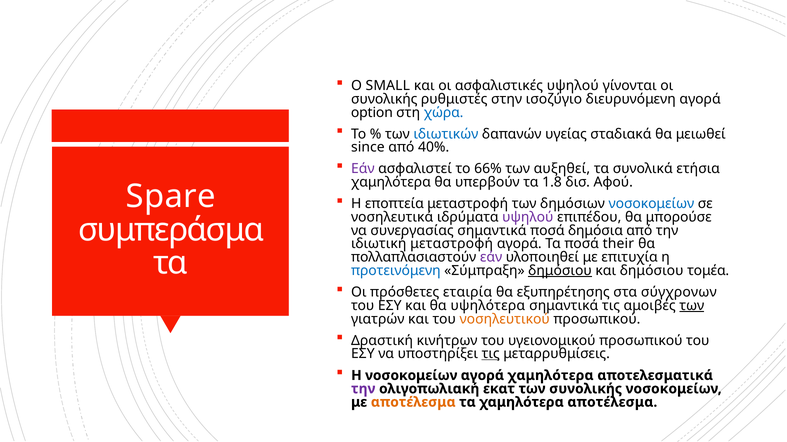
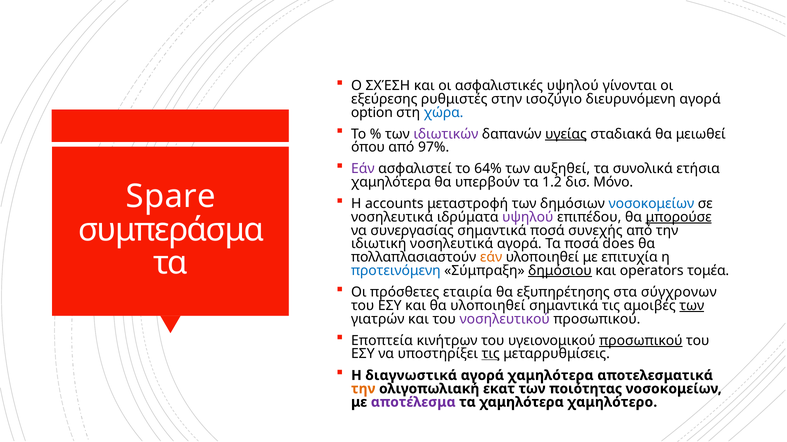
SMALL: SMALL -> ΣΧΈΣΗ
συνολικής at (384, 99): συνολικής -> εξεύρεσης
ιδιωτικών colour: blue -> purple
υγείας underline: none -> present
since: since -> όπου
40%: 40% -> 97%
66%: 66% -> 64%
1.8: 1.8 -> 1.2
Αφού: Αφού -> Μόνο
εποπτεία: εποπτεία -> accounts
μπορούσε underline: none -> present
δημόσια: δημόσια -> συνεχής
ιδιωτική μεταστροφή: μεταστροφή -> νοσηλευτικά
their: their -> does
εάν at (491, 258) colour: purple -> orange
και δημόσιου: δημόσιου -> operators
θα υψηλότερα: υψηλότερα -> υλοποιηθεί
νοσηλευτικού colour: orange -> purple
Δραστική: Δραστική -> Εποπτεία
προσωπικού at (641, 341) underline: none -> present
Η νοσοκομείων: νοσοκομείων -> διαγνωστικά
την at (363, 389) colour: purple -> orange
των συνολικής: συνολικής -> ποιότητας
αποτέλεσμα at (413, 403) colour: orange -> purple
χαμηλότερα αποτέλεσμα: αποτέλεσμα -> χαμηλότερο
